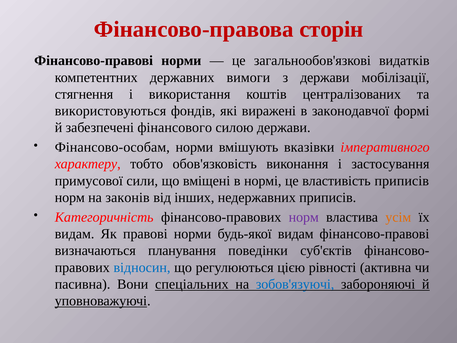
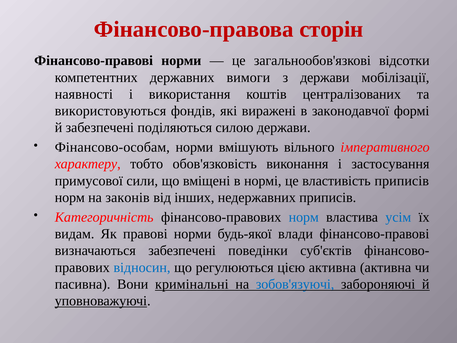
видатків: видатків -> відсотки
стягнення: стягнення -> наявності
фінансового: фінансового -> поділяються
вказівки: вказівки -> вільного
норм at (304, 217) colour: purple -> blue
усім colour: orange -> blue
будь-якої видам: видам -> влади
визначаються планування: планування -> забезпечені
цією рівності: рівності -> активна
спеціальних: спеціальних -> кримінальні
